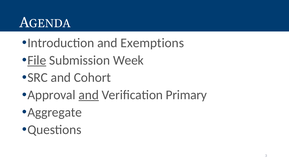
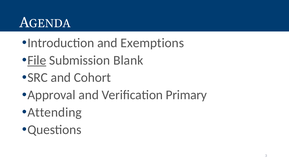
Week: Week -> Blank
and at (89, 95) underline: present -> none
Aggregate: Aggregate -> Attending
